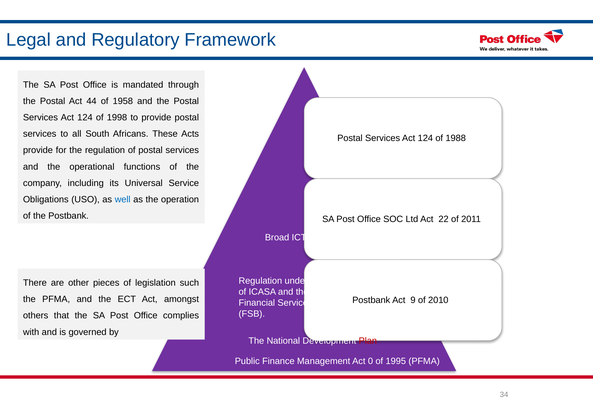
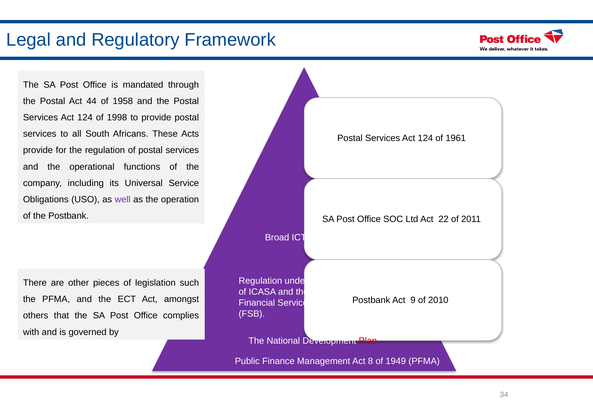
1988: 1988 -> 1961
well colour: blue -> purple
0: 0 -> 8
1995: 1995 -> 1949
